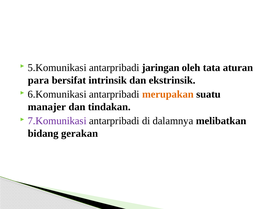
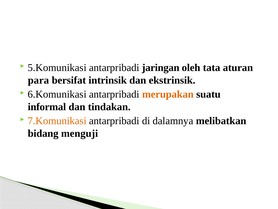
manajer: manajer -> informal
7.Komunikasi colour: purple -> orange
gerakan: gerakan -> menguji
